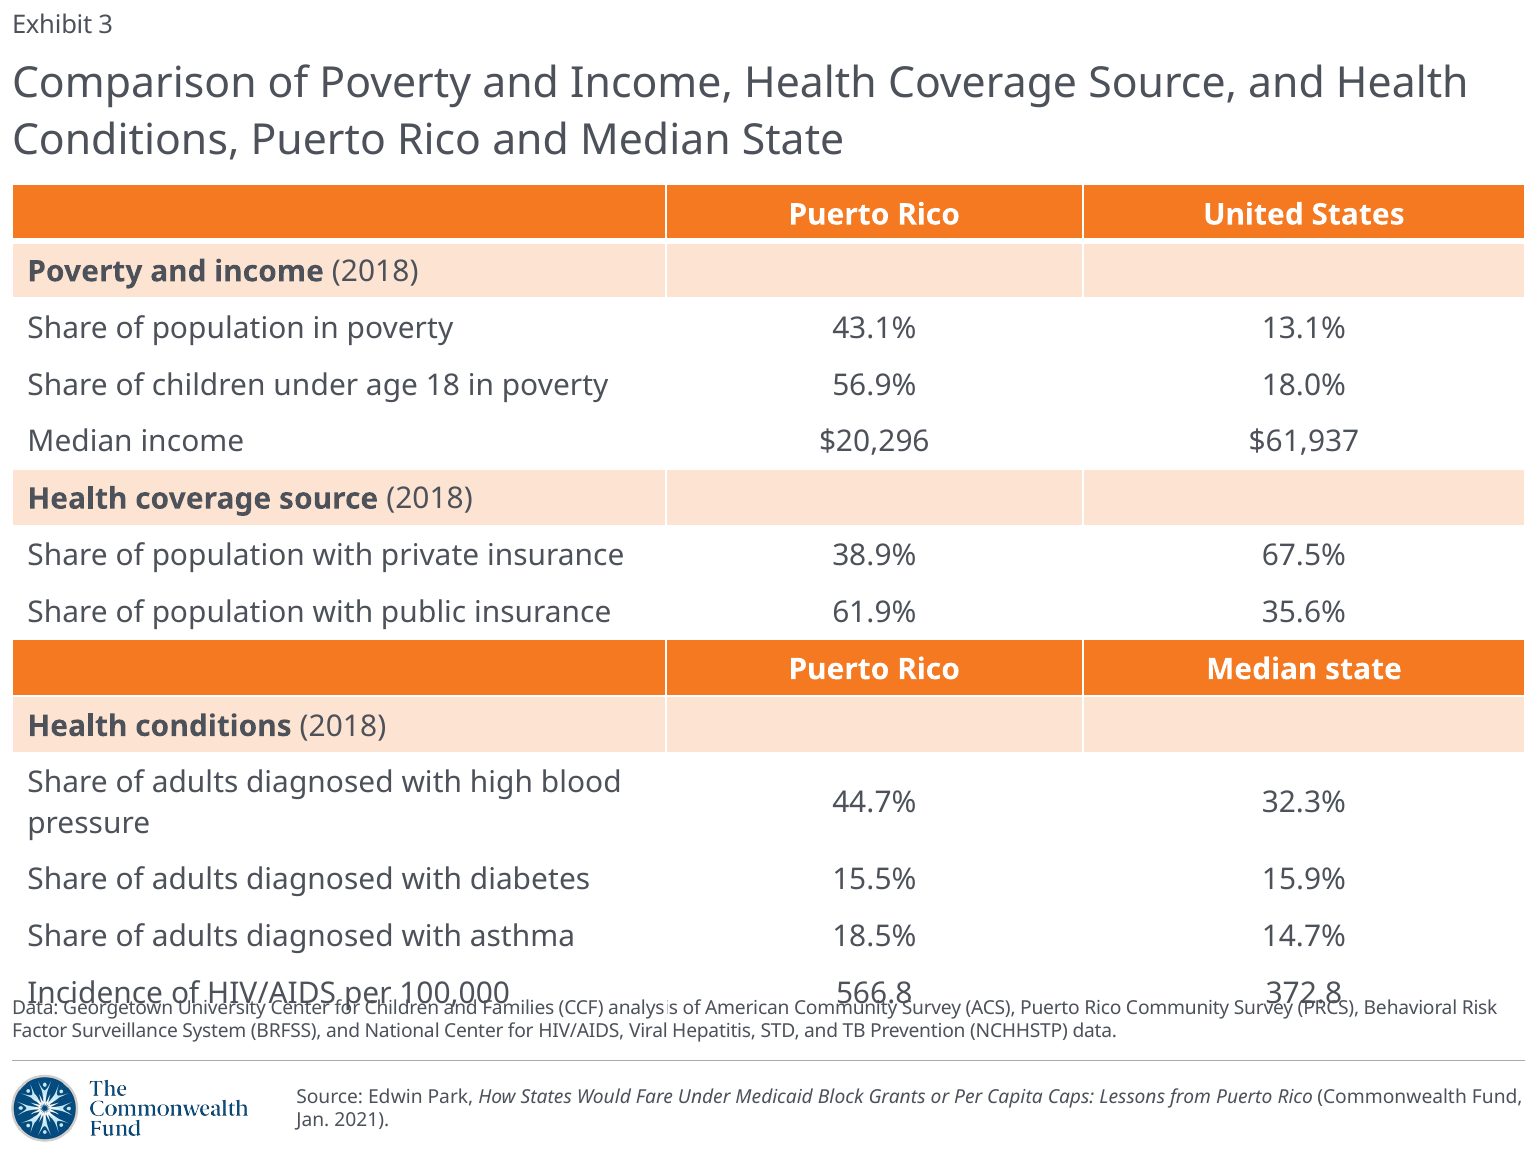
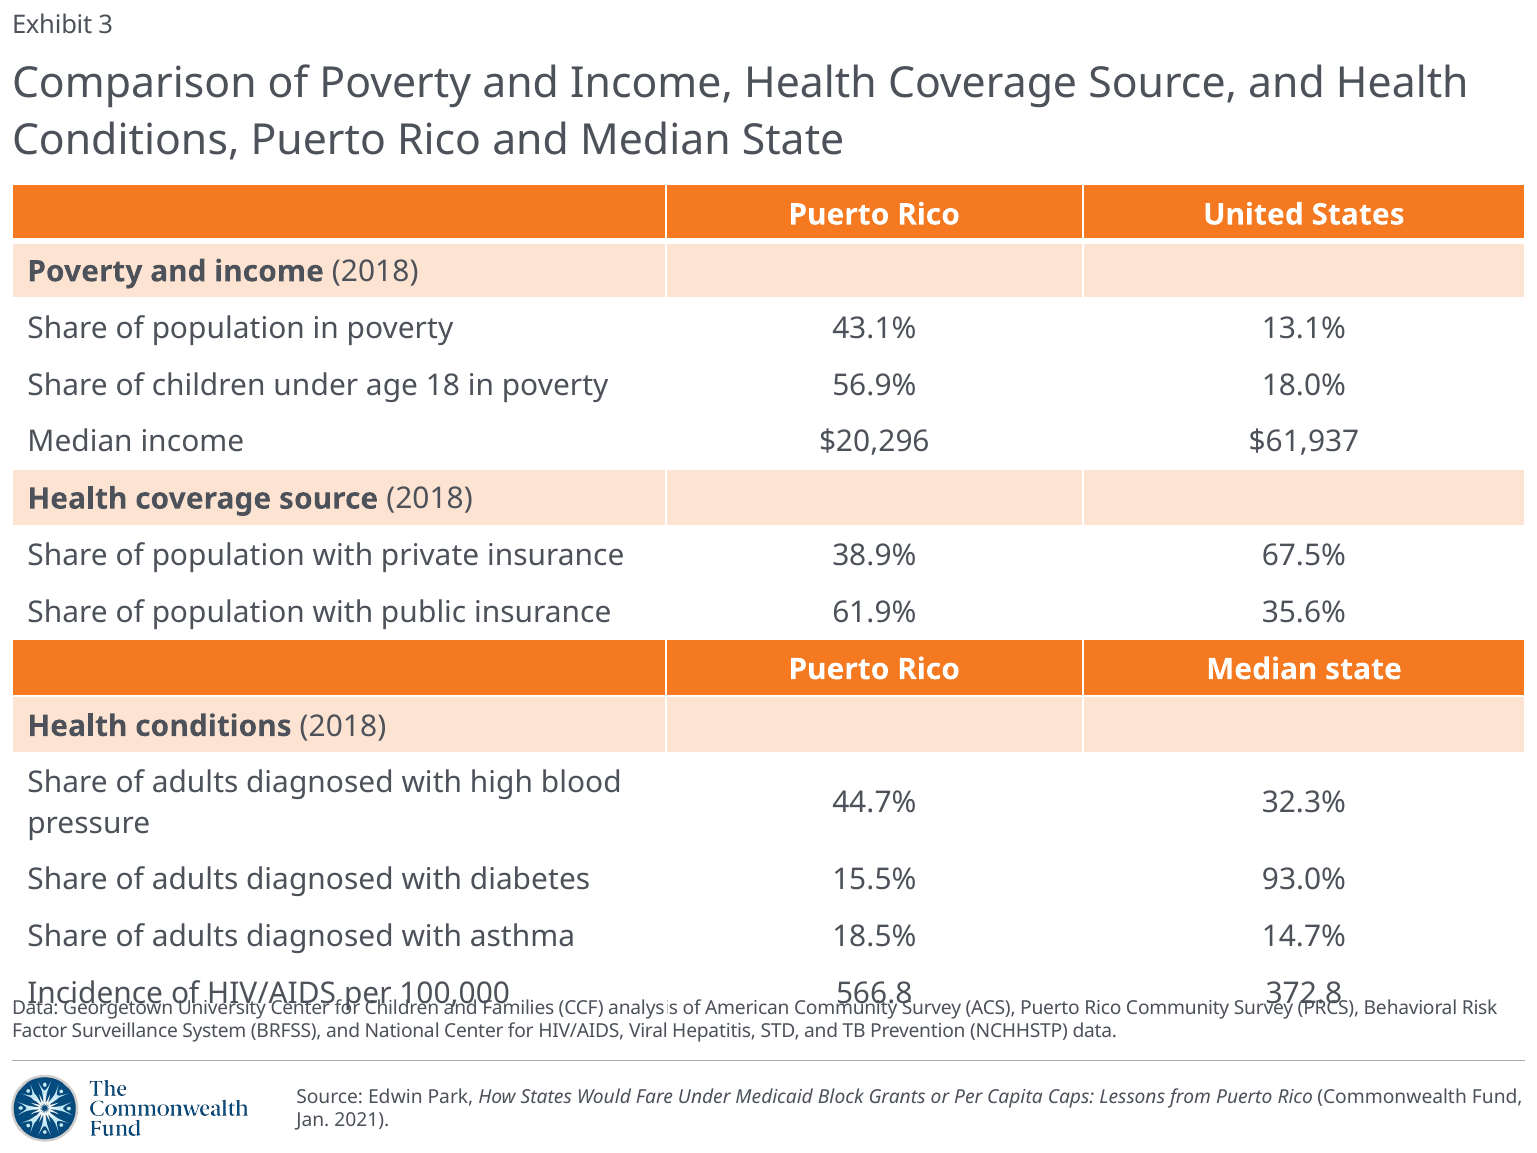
15.9%: 15.9% -> 93.0%
